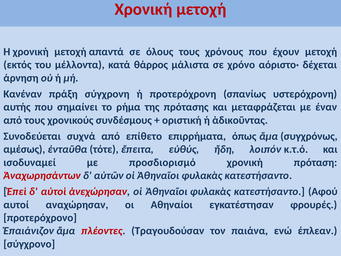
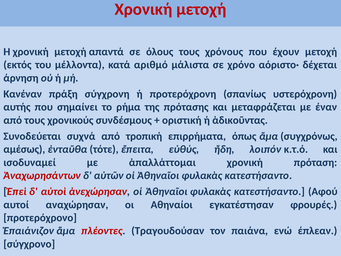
θάρρος: θάρρος -> αριθμό
επίθετο: επίθετο -> τροπική
προσδιορισμό: προσδιορισμό -> ἀπαλλάττομαι
